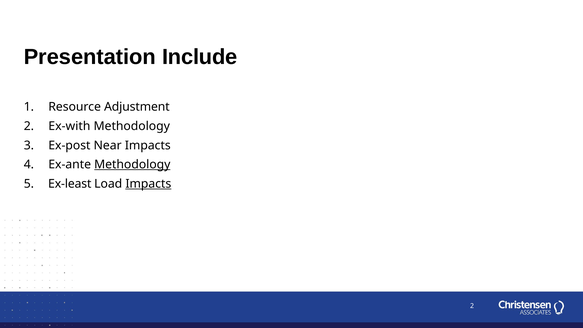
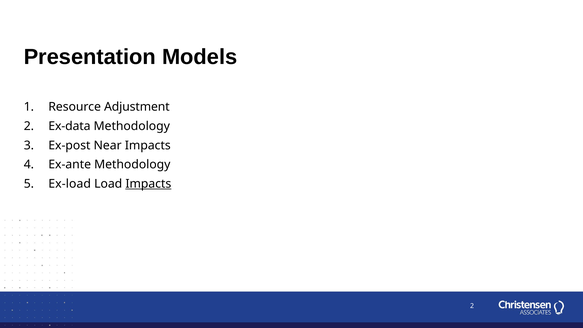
Include: Include -> Models
Ex-with: Ex-with -> Ex-data
Methodology at (132, 165) underline: present -> none
Ex-least: Ex-least -> Ex-load
